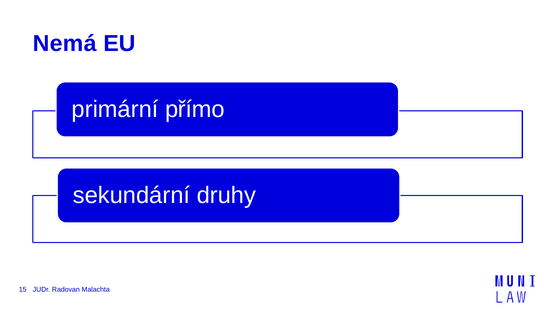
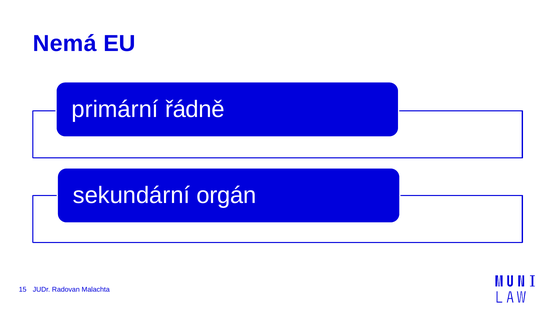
přímo: přímo -> řádně
druhy: druhy -> orgán
